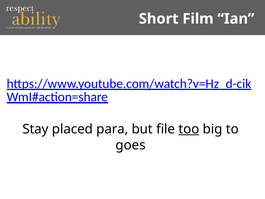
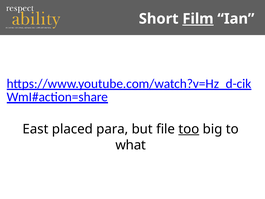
Film underline: none -> present
Stay: Stay -> East
goes: goes -> what
